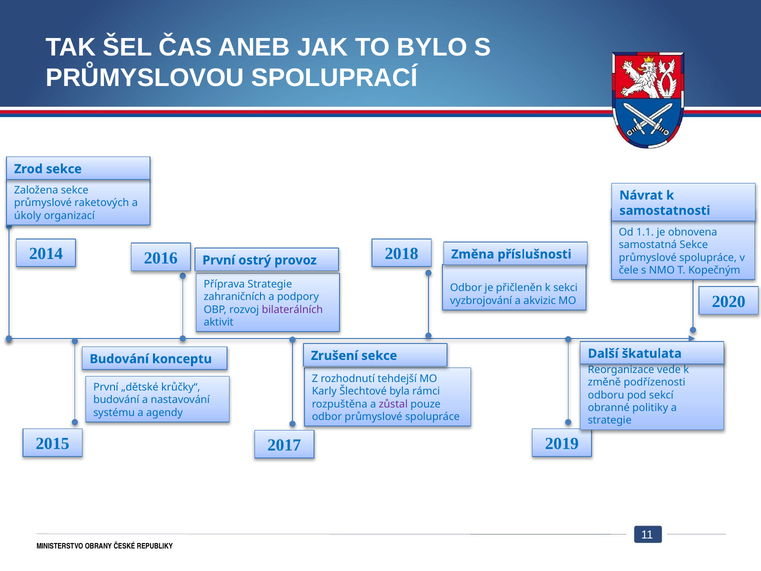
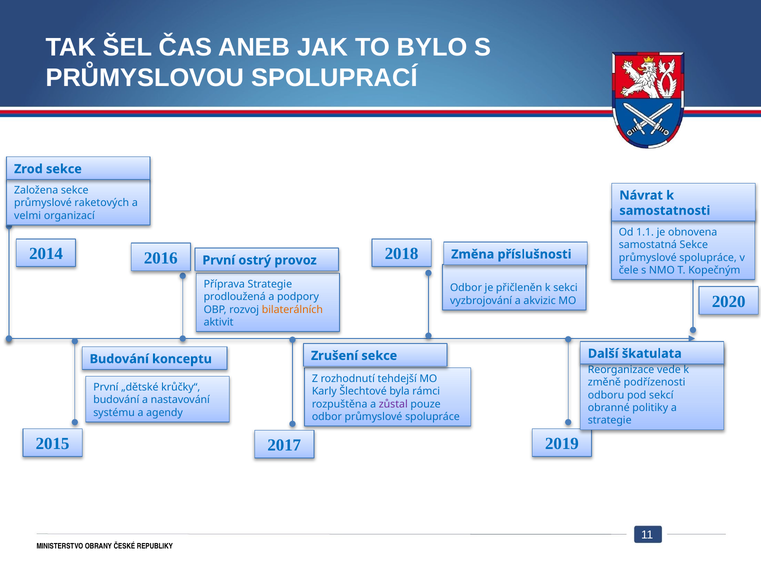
úkoly: úkoly -> velmi
zahraničních: zahraničních -> prodloužená
bilaterálních colour: purple -> orange
